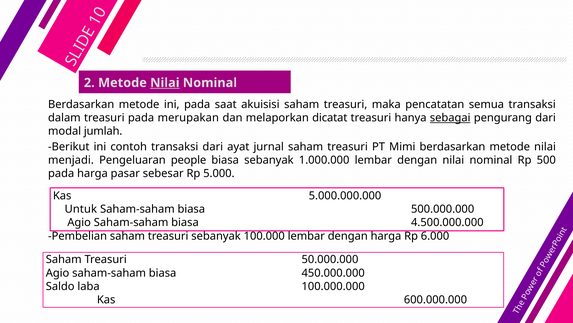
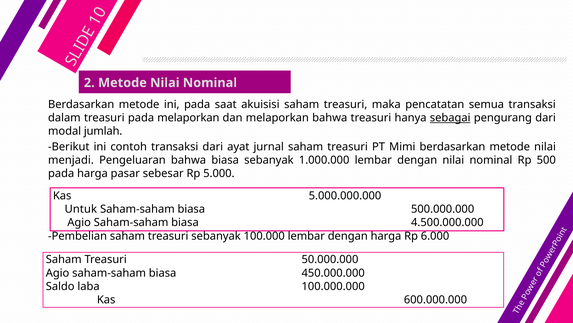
Nilai at (165, 83) underline: present -> none
pada merupakan: merupakan -> melaporkan
melaporkan dicatat: dicatat -> bahwa
Pengeluaran people: people -> bahwa
